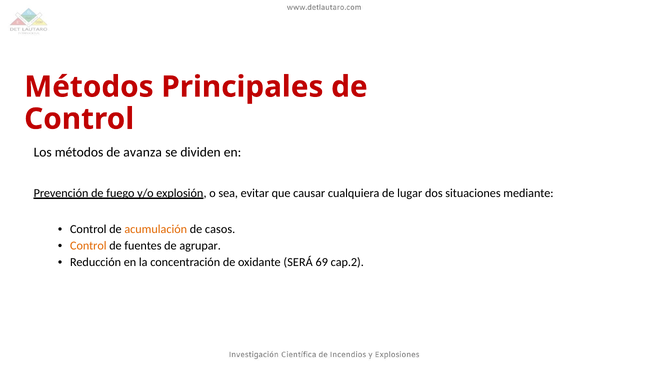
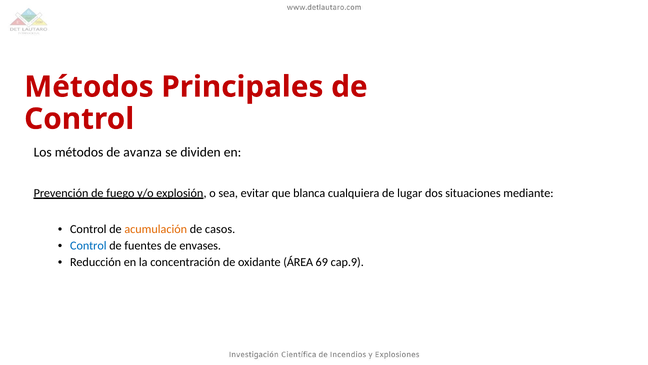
causar: causar -> blanca
Control at (88, 246) colour: orange -> blue
agrupar: agrupar -> envases
SERÁ: SERÁ -> ÁREA
cap.2: cap.2 -> cap.9
